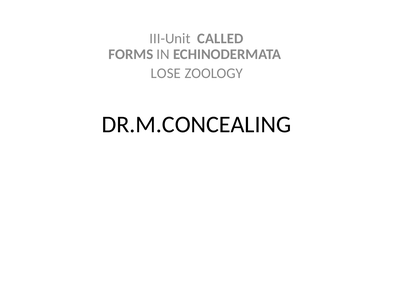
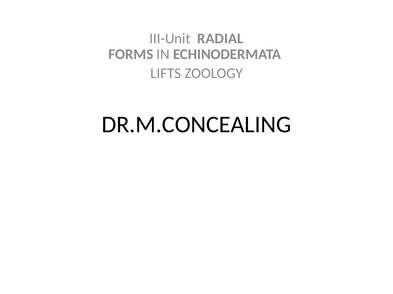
CALLED: CALLED -> RADIAL
LOSE: LOSE -> LIFTS
